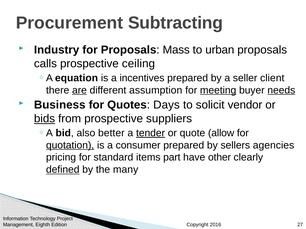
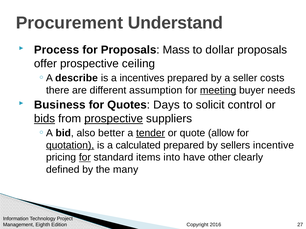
Subtracting: Subtracting -> Understand
Industry: Industry -> Process
urban: urban -> dollar
calls: calls -> offer
equation: equation -> describe
client: client -> costs
are underline: present -> none
needs underline: present -> none
vendor: vendor -> control
prospective at (114, 119) underline: none -> present
consumer: consumer -> calculated
agencies: agencies -> incentive
for at (85, 158) underline: none -> present
part: part -> into
defined underline: present -> none
